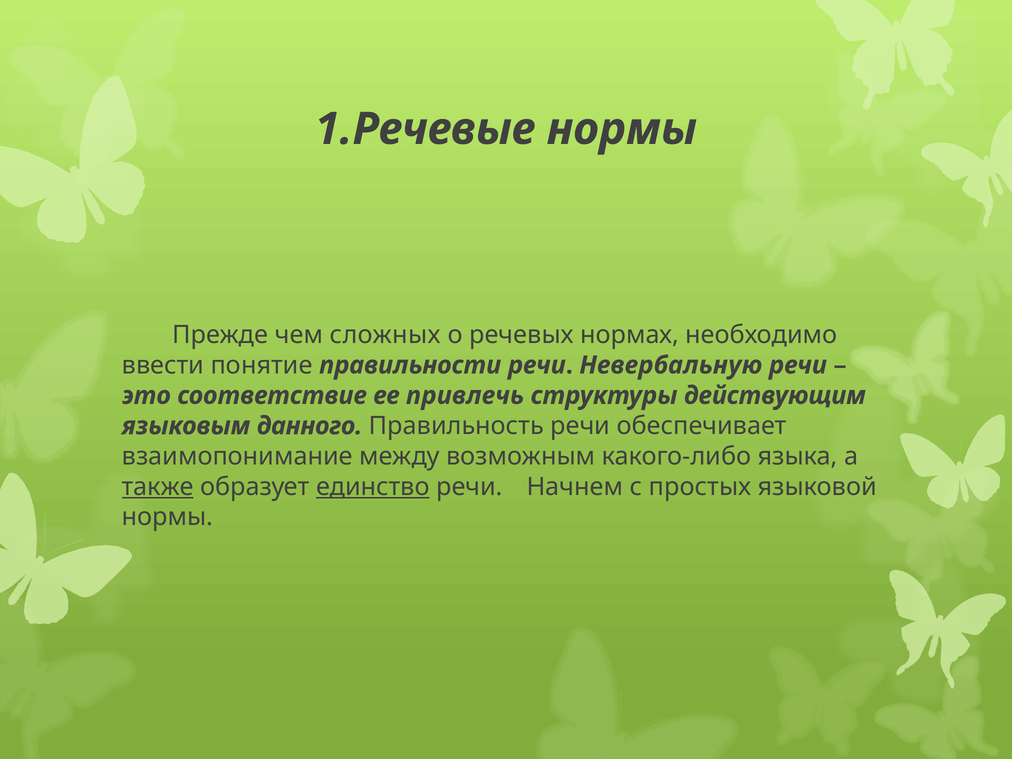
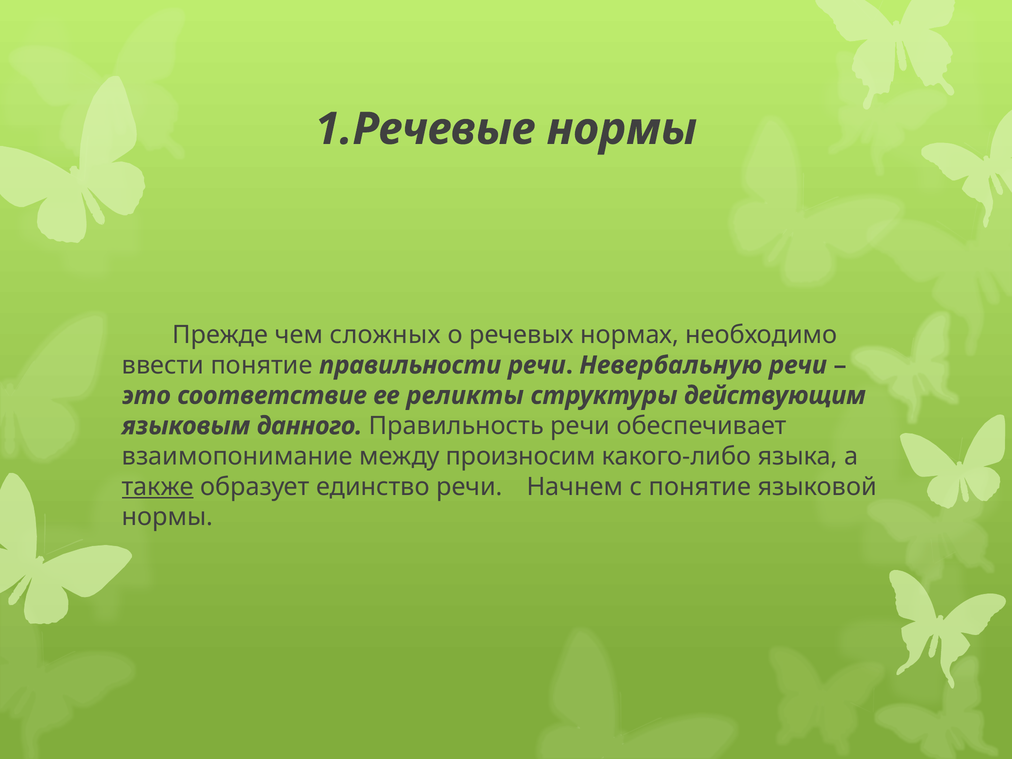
привлечь: привлечь -> реликты
возможным: возможным -> произносим
единство underline: present -> none
с простых: простых -> понятие
